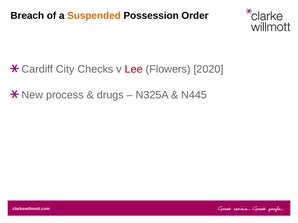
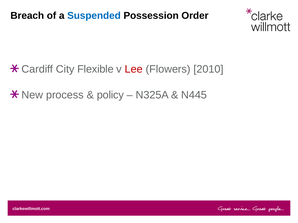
Suspended colour: orange -> blue
Checks: Checks -> Flexible
2020: 2020 -> 2010
drugs: drugs -> policy
